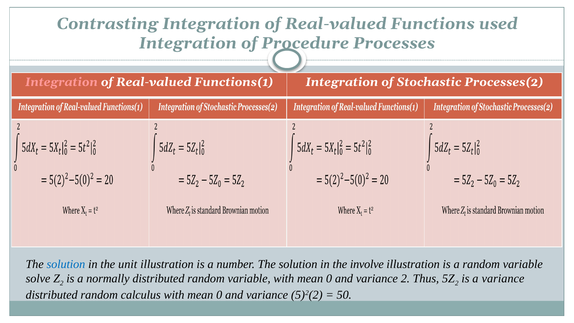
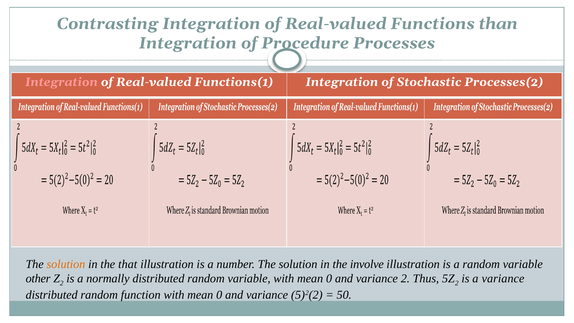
used: used -> than
solution at (66, 264) colour: blue -> orange
unit: unit -> that
solve: solve -> other
calculus: calculus -> function
